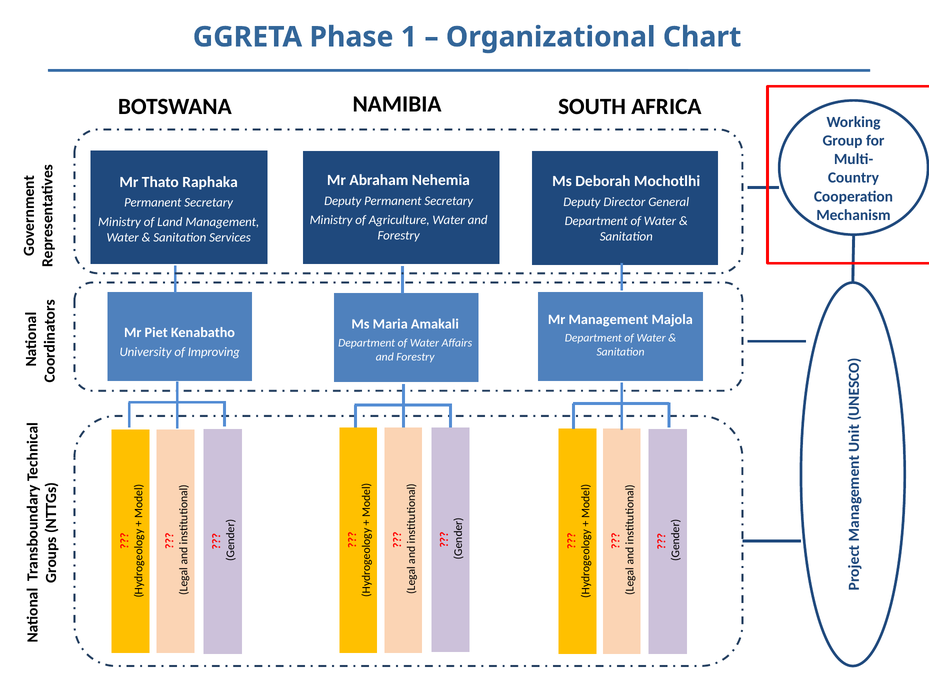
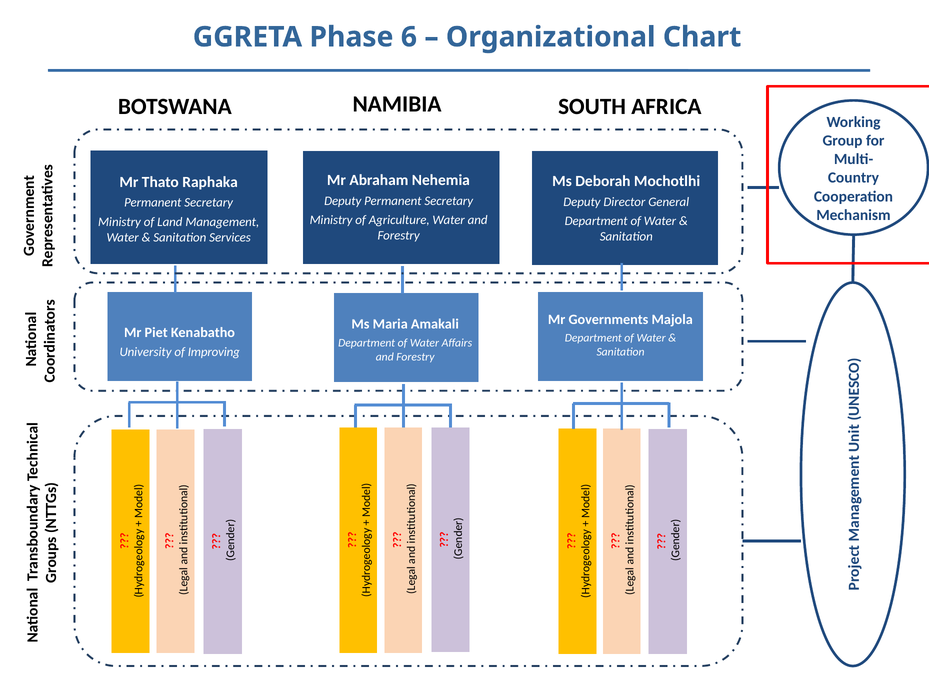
1: 1 -> 6
Mr Management: Management -> Governments
